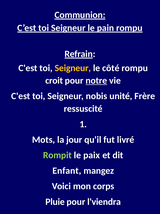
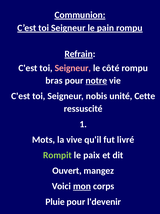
Seigneur at (73, 68) colour: yellow -> pink
croit: croit -> bras
Frère: Frère -> Cette
jour: jour -> vive
Enfant: Enfant -> Ouvert
mon underline: none -> present
l'viendra: l'viendra -> l'devenir
